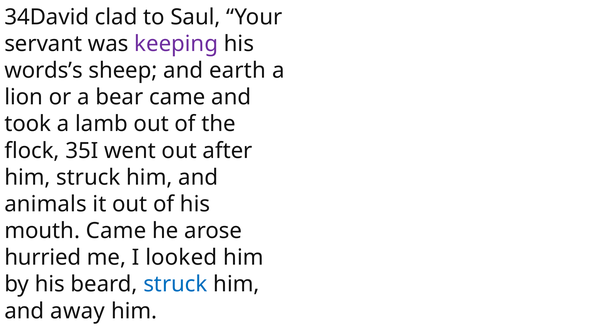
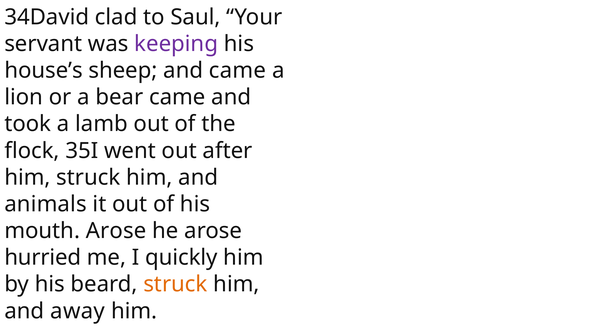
words’s: words’s -> house’s
and earth: earth -> came
mouth Came: Came -> Arose
looked: looked -> quickly
struck at (175, 284) colour: blue -> orange
